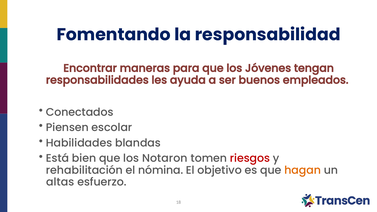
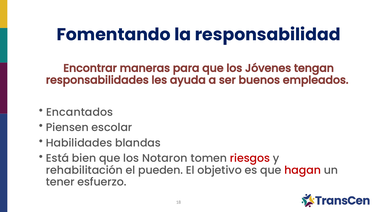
Conectados: Conectados -> Encantados
nómina: nómina -> pueden
hagan colour: orange -> red
altas: altas -> tener
